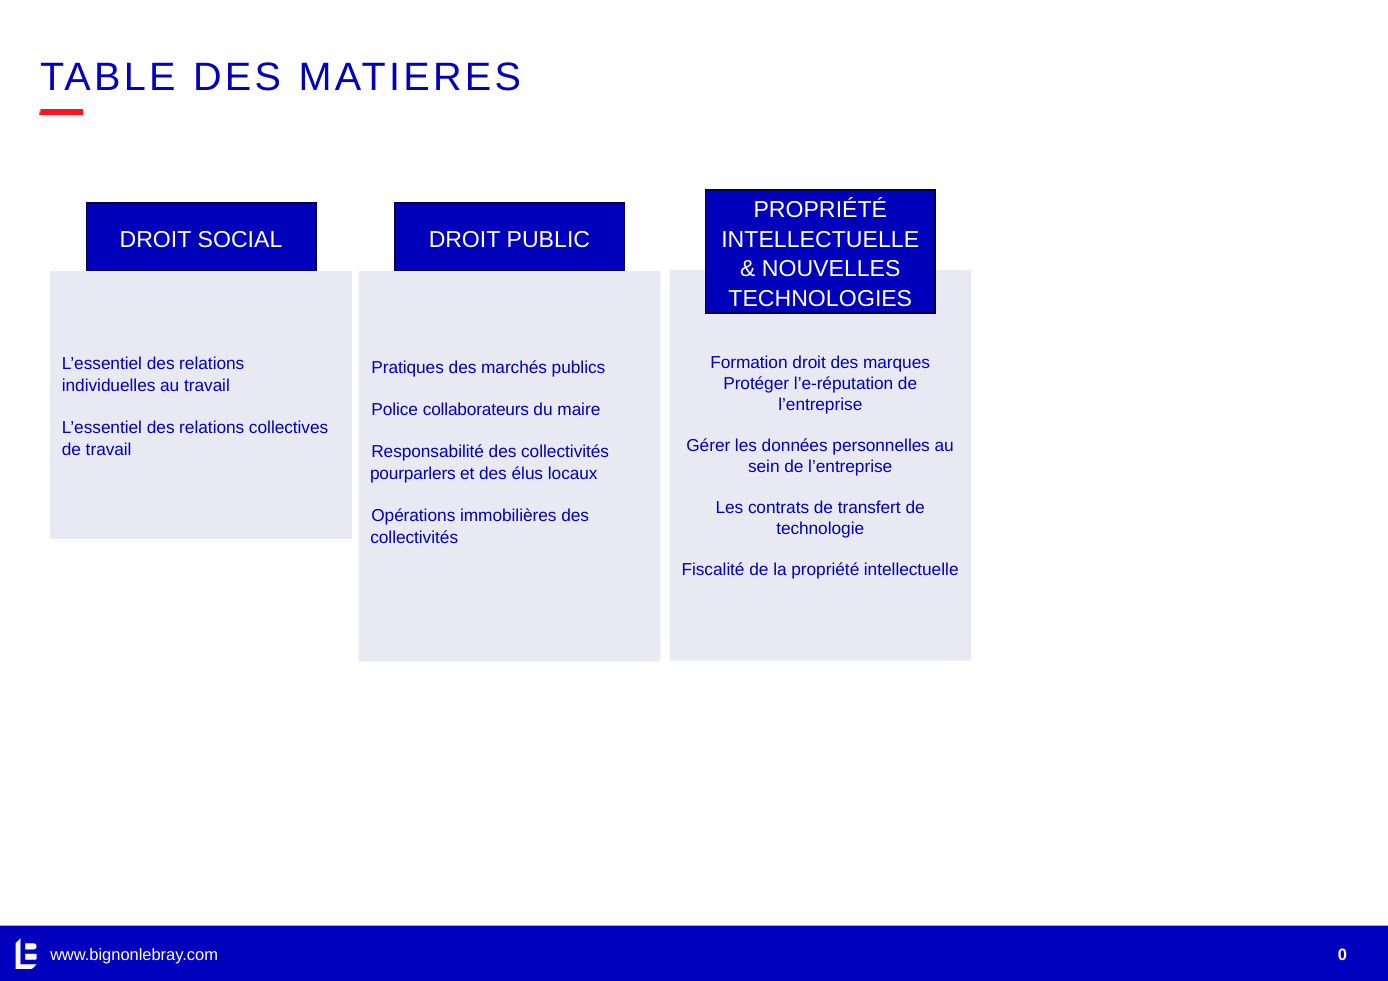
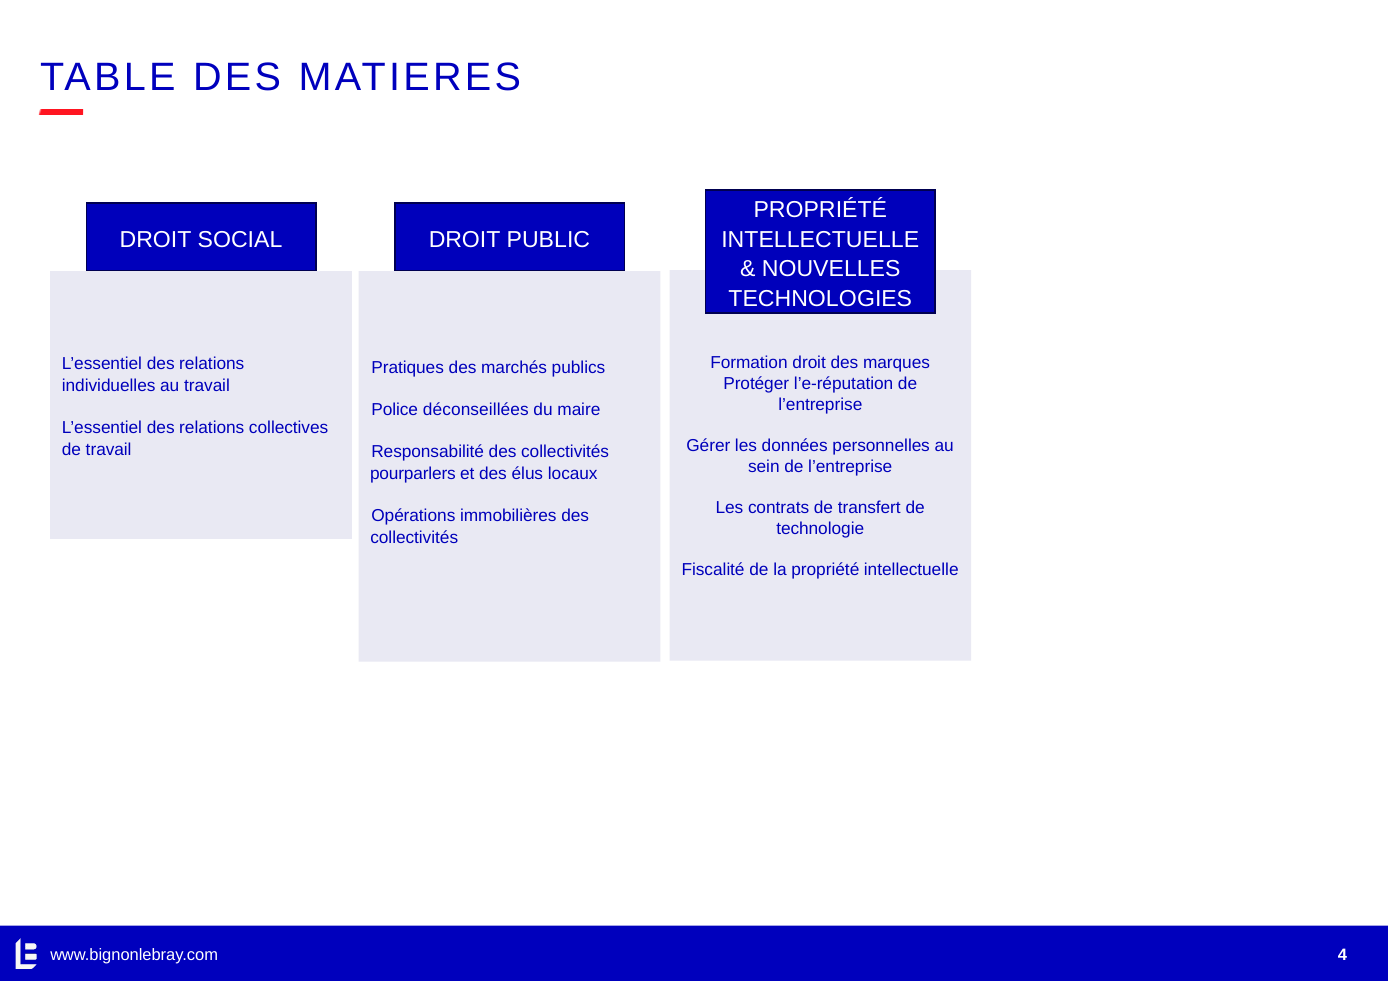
collaborateurs: collaborateurs -> déconseillées
0: 0 -> 4
